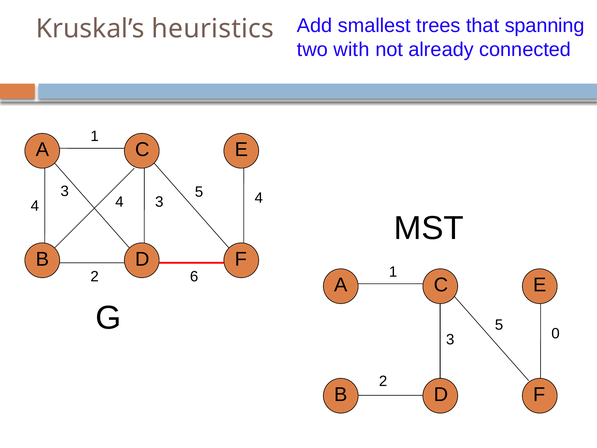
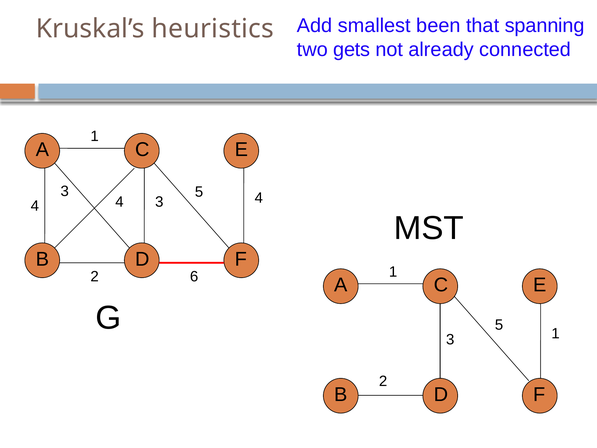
trees: trees -> been
with: with -> gets
3 0: 0 -> 1
